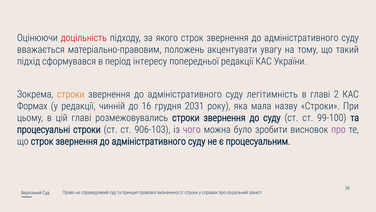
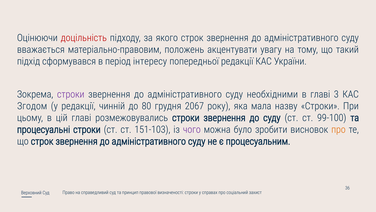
строки at (71, 94) colour: orange -> purple
легітимність: легітимність -> необхідними
2: 2 -> 3
Формах: Формах -> Згодом
16: 16 -> 80
2031: 2031 -> 2067
906-103: 906-103 -> 151-103
про at (338, 129) colour: purple -> orange
